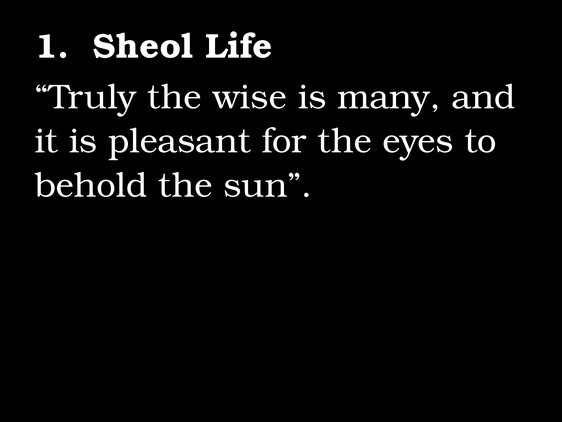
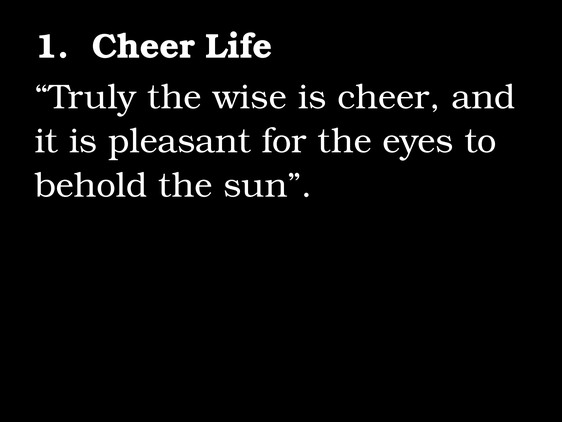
1 Sheol: Sheol -> Cheer
is many: many -> cheer
